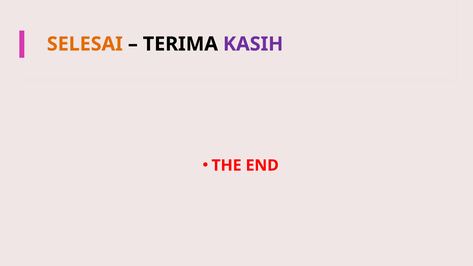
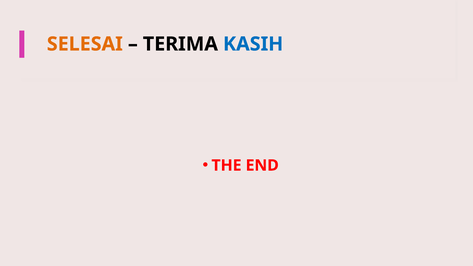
KASIH colour: purple -> blue
